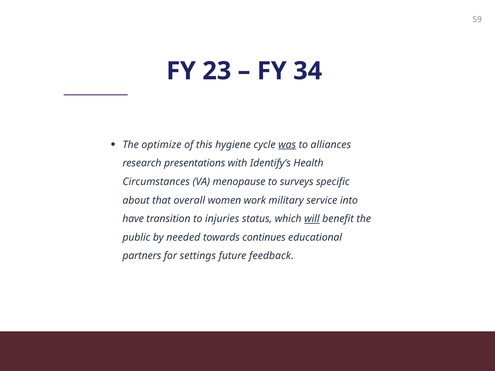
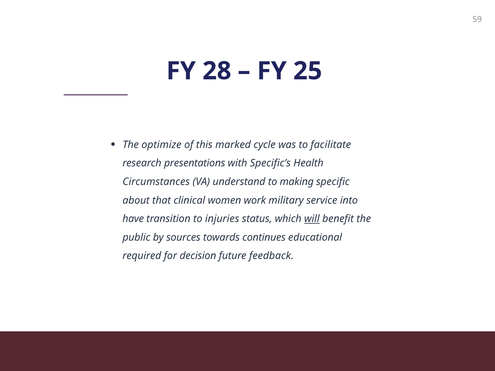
23: 23 -> 28
34: 34 -> 25
hygiene: hygiene -> marked
was underline: present -> none
alliances: alliances -> facilitate
Identify’s: Identify’s -> Specific’s
menopause: menopause -> understand
surveys: surveys -> making
overall: overall -> clinical
needed: needed -> sources
partners: partners -> required
settings: settings -> decision
